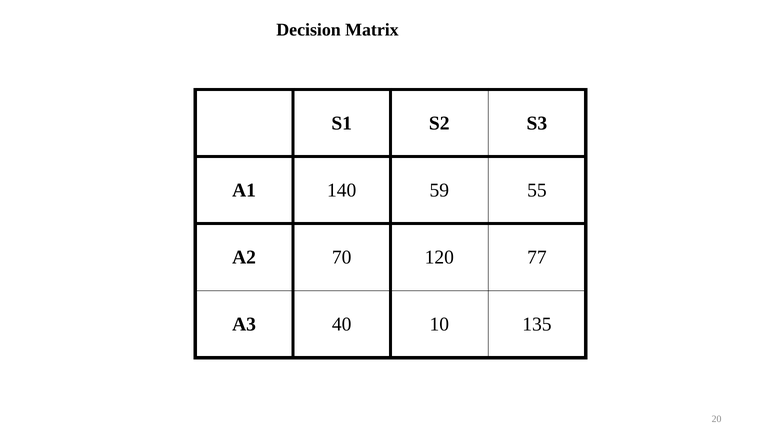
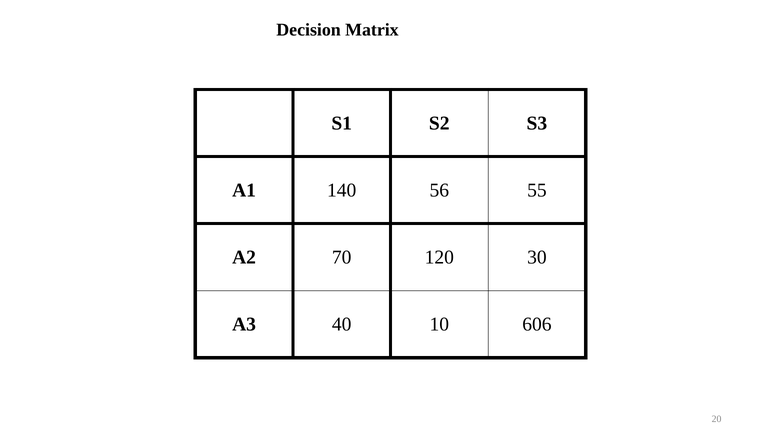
59: 59 -> 56
77: 77 -> 30
135: 135 -> 606
